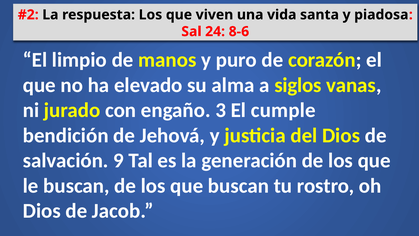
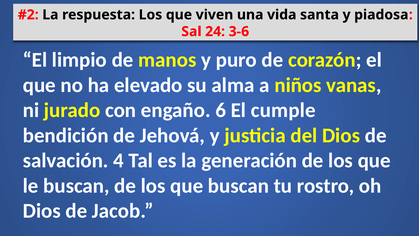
8-6: 8-6 -> 3-6
siglos: siglos -> niños
3: 3 -> 6
9: 9 -> 4
